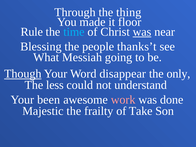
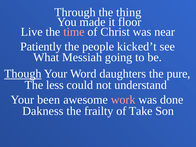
Rule: Rule -> Live
time colour: light blue -> pink
was at (142, 32) underline: present -> none
Blessing: Blessing -> Patiently
thanks’t: thanks’t -> kicked’t
disappear: disappear -> daughters
only: only -> pure
Majestic: Majestic -> Dakness
